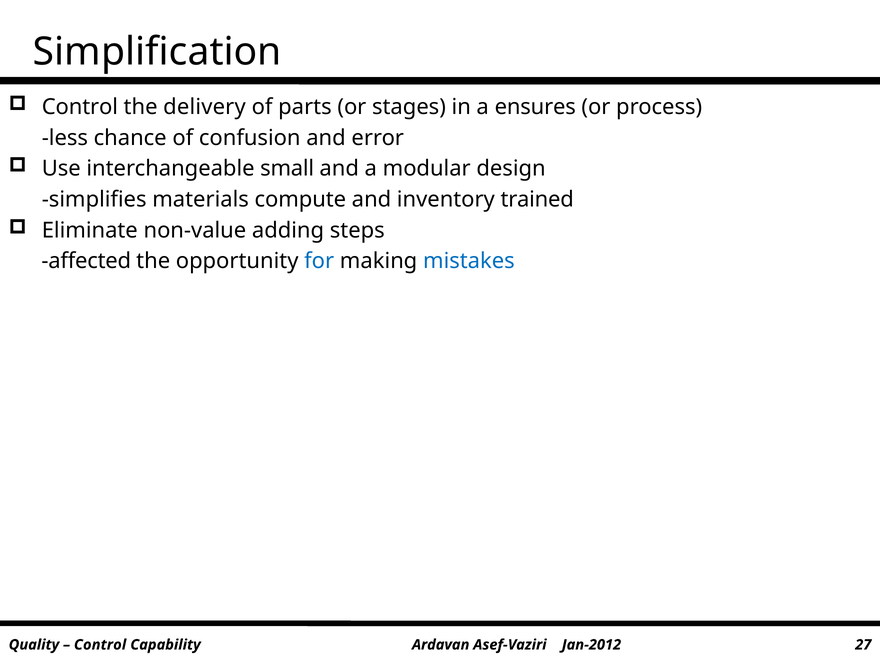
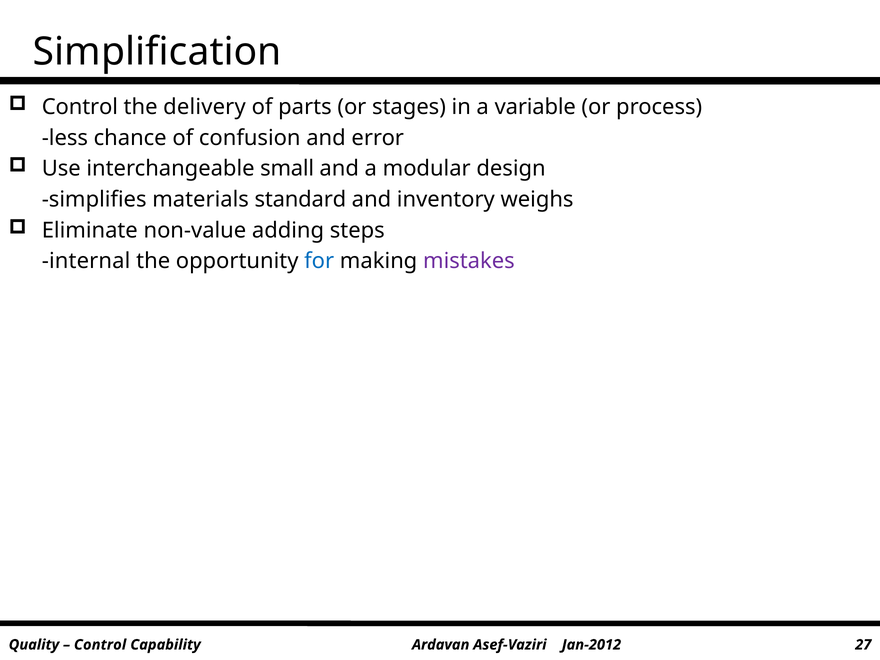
ensures: ensures -> variable
compute: compute -> standard
trained: trained -> weighs
affected: affected -> internal
mistakes colour: blue -> purple
